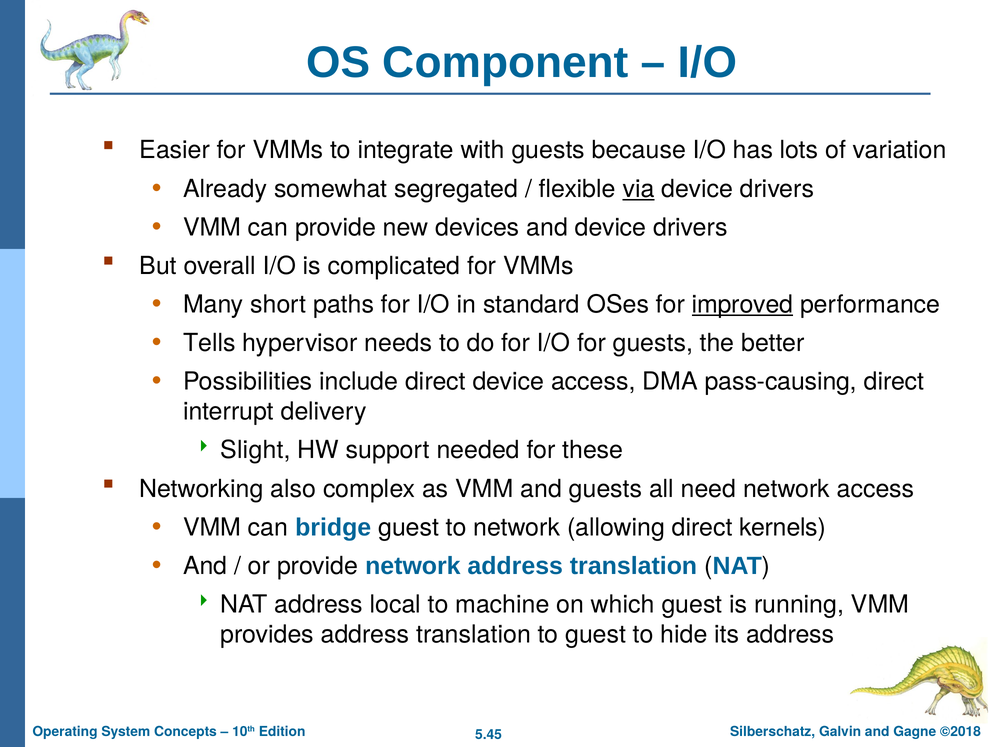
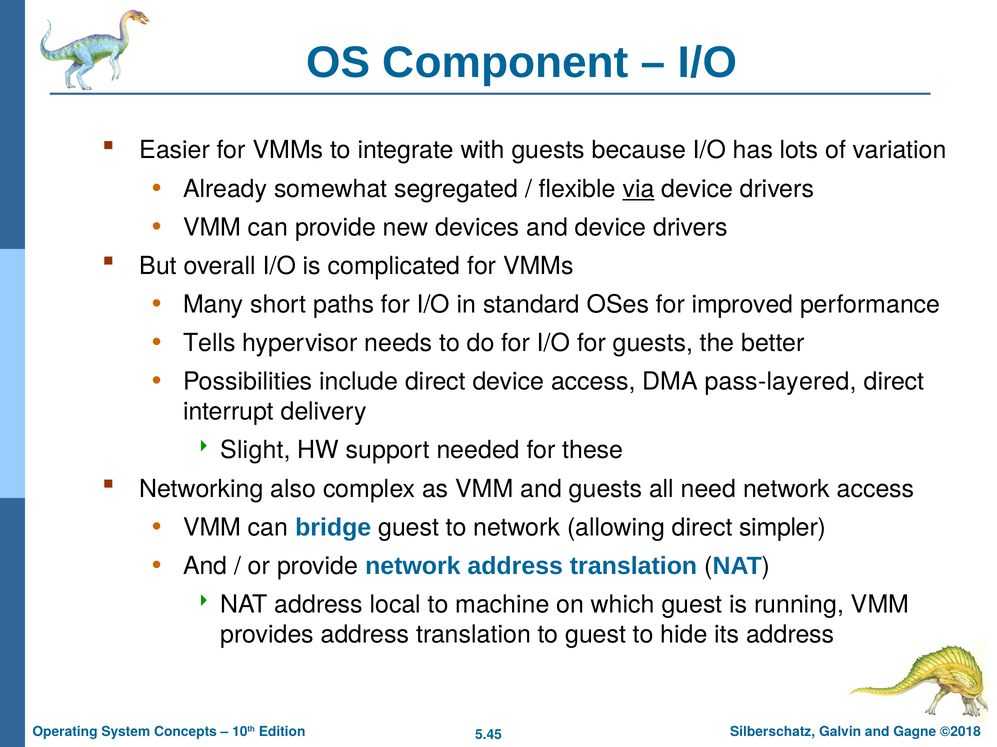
improved underline: present -> none
pass-causing: pass-causing -> pass-layered
kernels: kernels -> simpler
